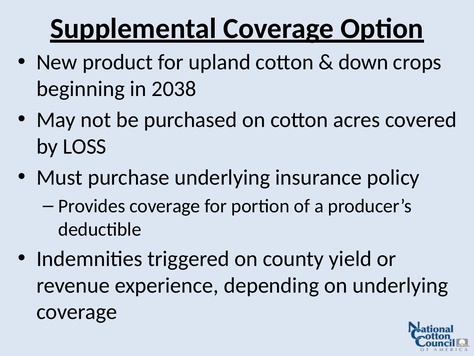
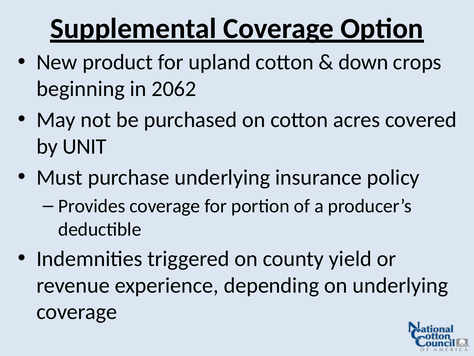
2038: 2038 -> 2062
LOSS: LOSS -> UNIT
